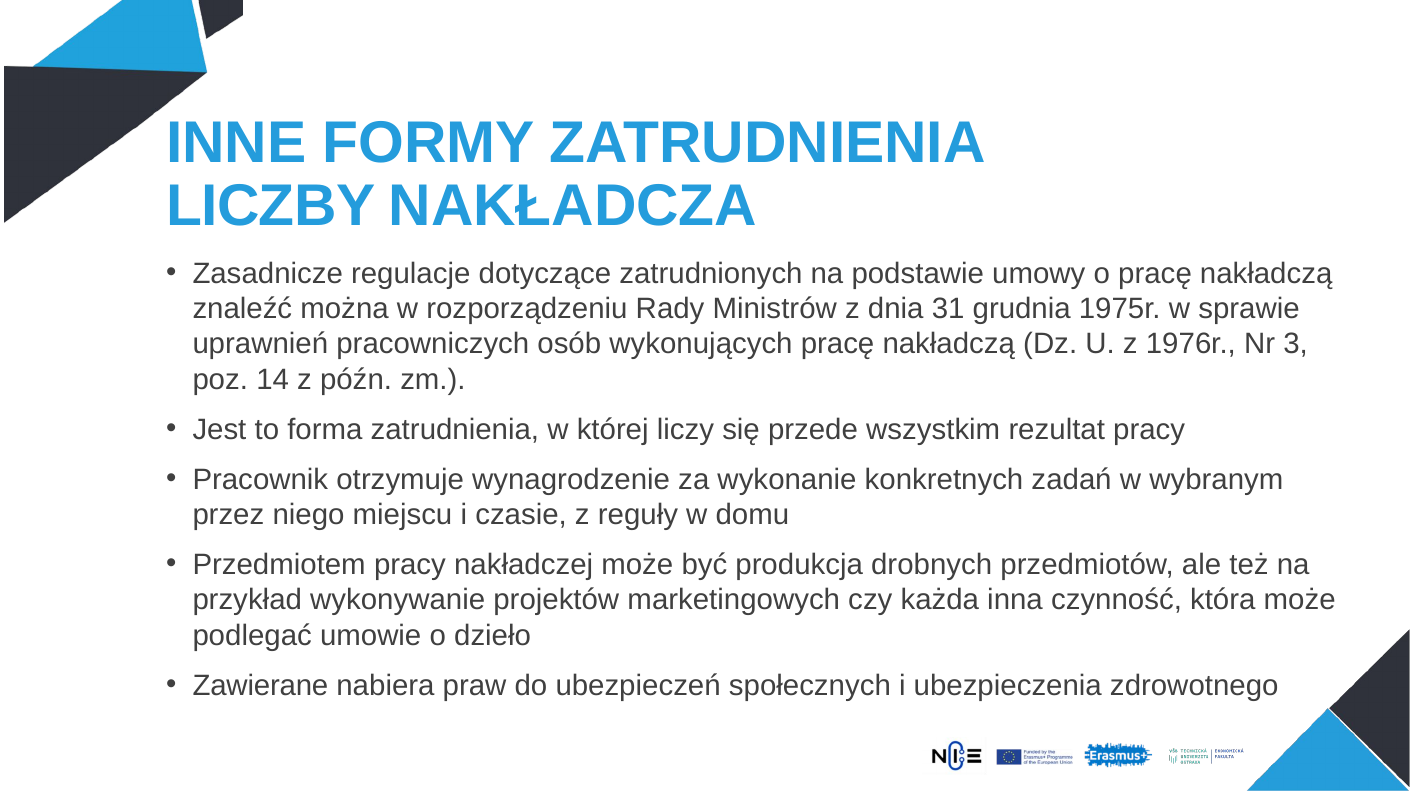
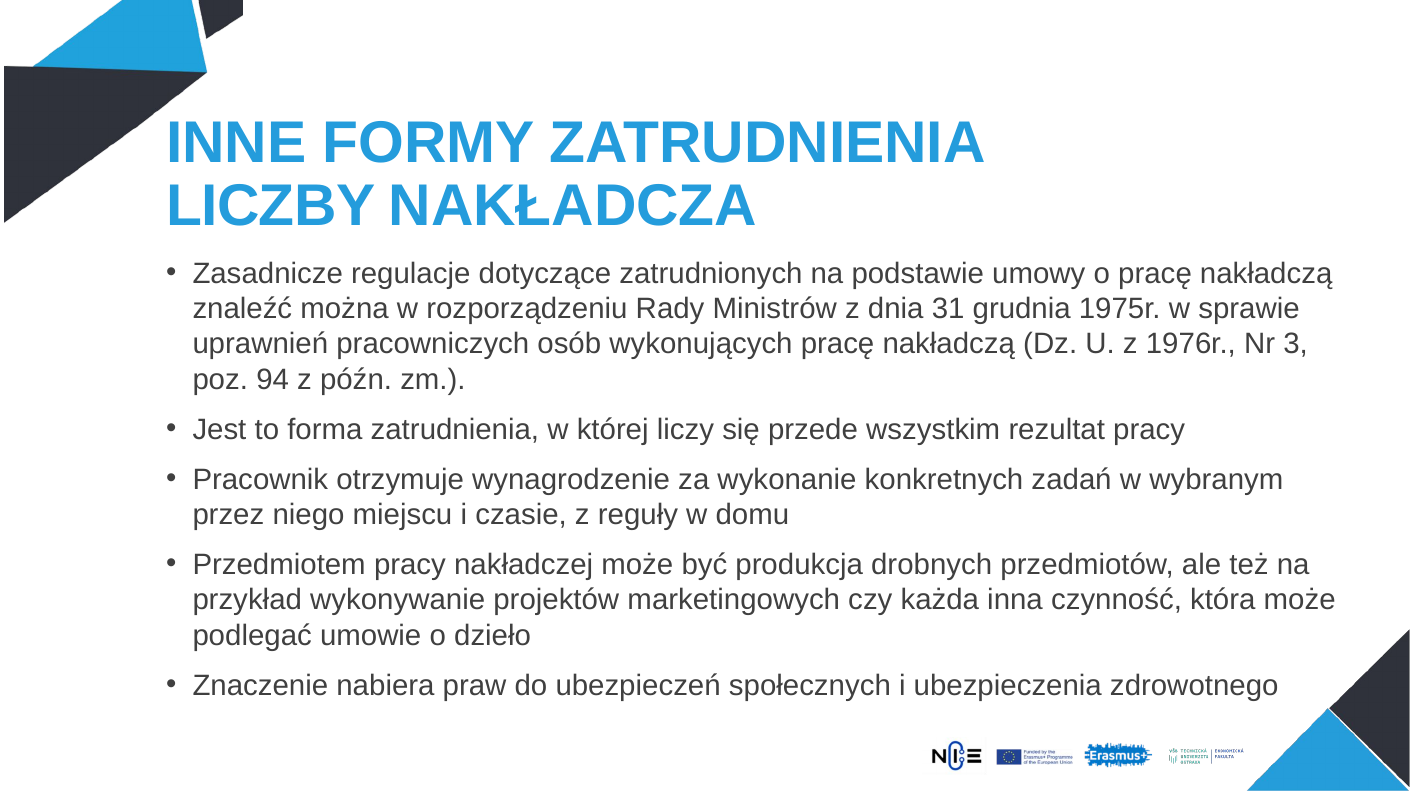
14: 14 -> 94
Zawierane: Zawierane -> Znaczenie
